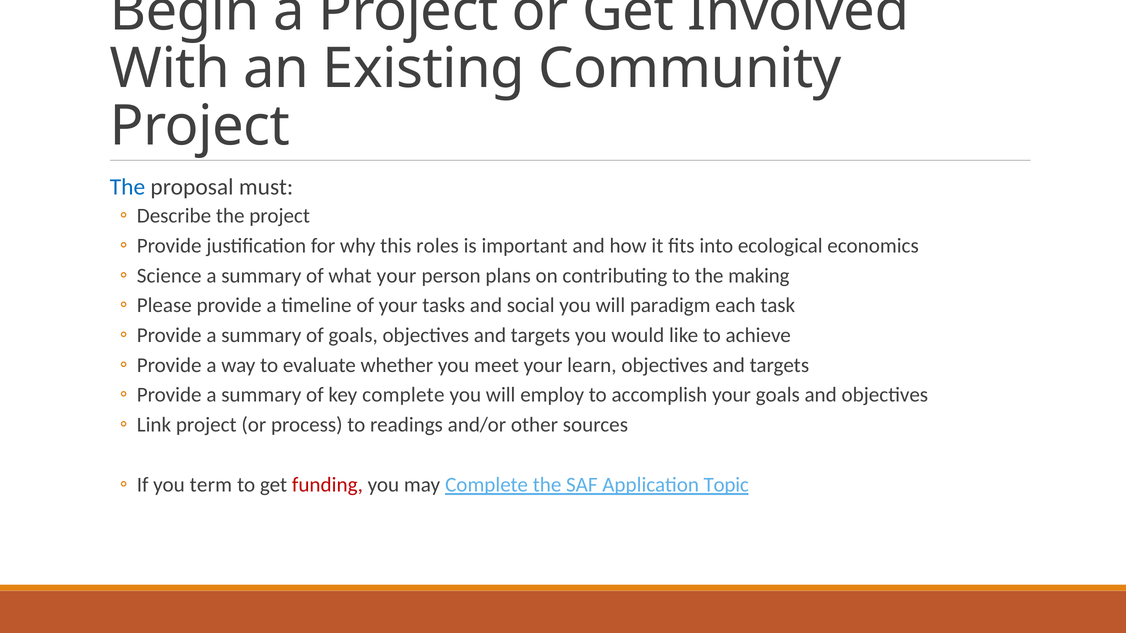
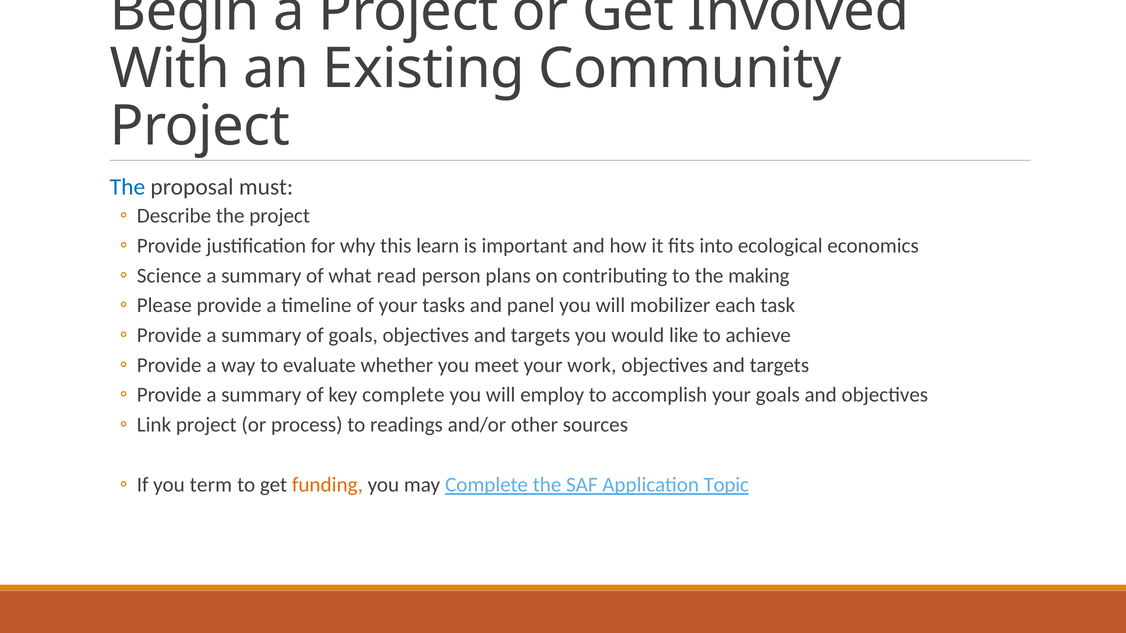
roles: roles -> learn
what your: your -> read
social: social -> panel
paradigm: paradigm -> mobilizer
learn: learn -> work
funding colour: red -> orange
